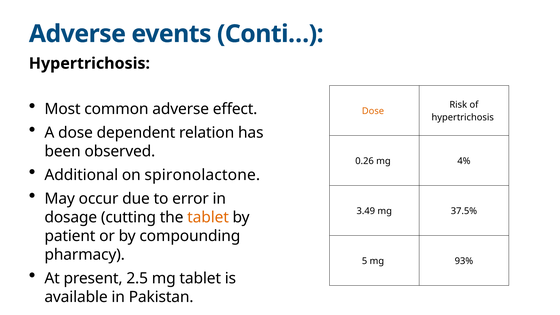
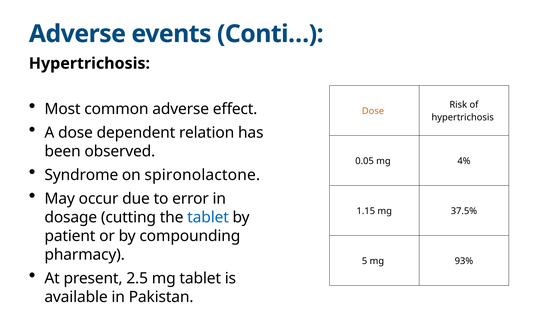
0.26: 0.26 -> 0.05
Additional: Additional -> Syndrome
3.49: 3.49 -> 1.15
tablet at (208, 217) colour: orange -> blue
